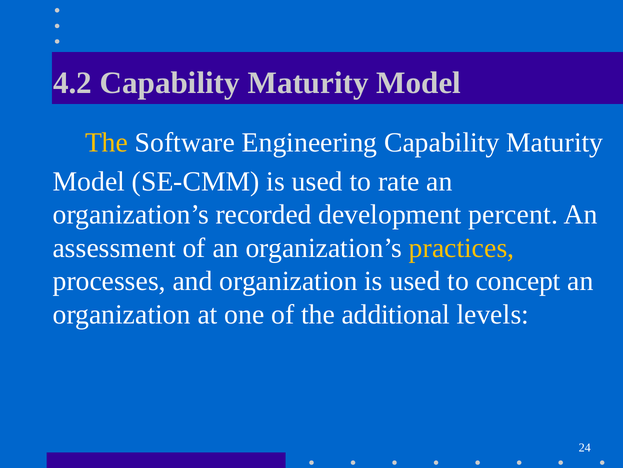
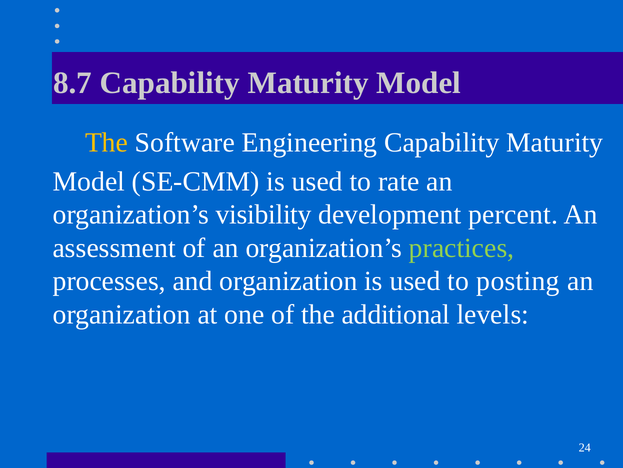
4.2: 4.2 -> 8.7
recorded: recorded -> visibility
practices colour: yellow -> light green
concept: concept -> posting
